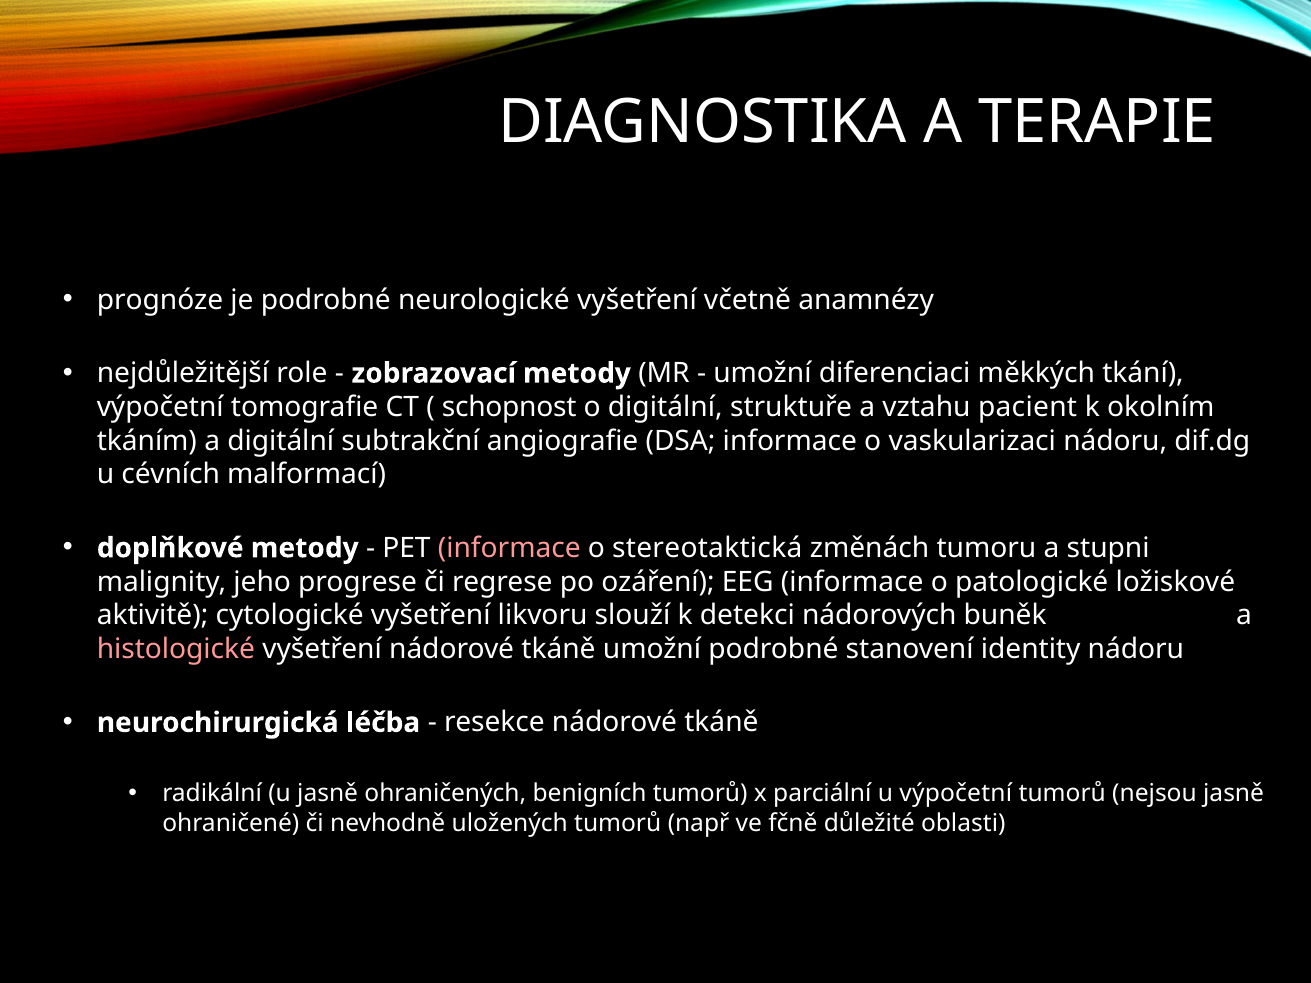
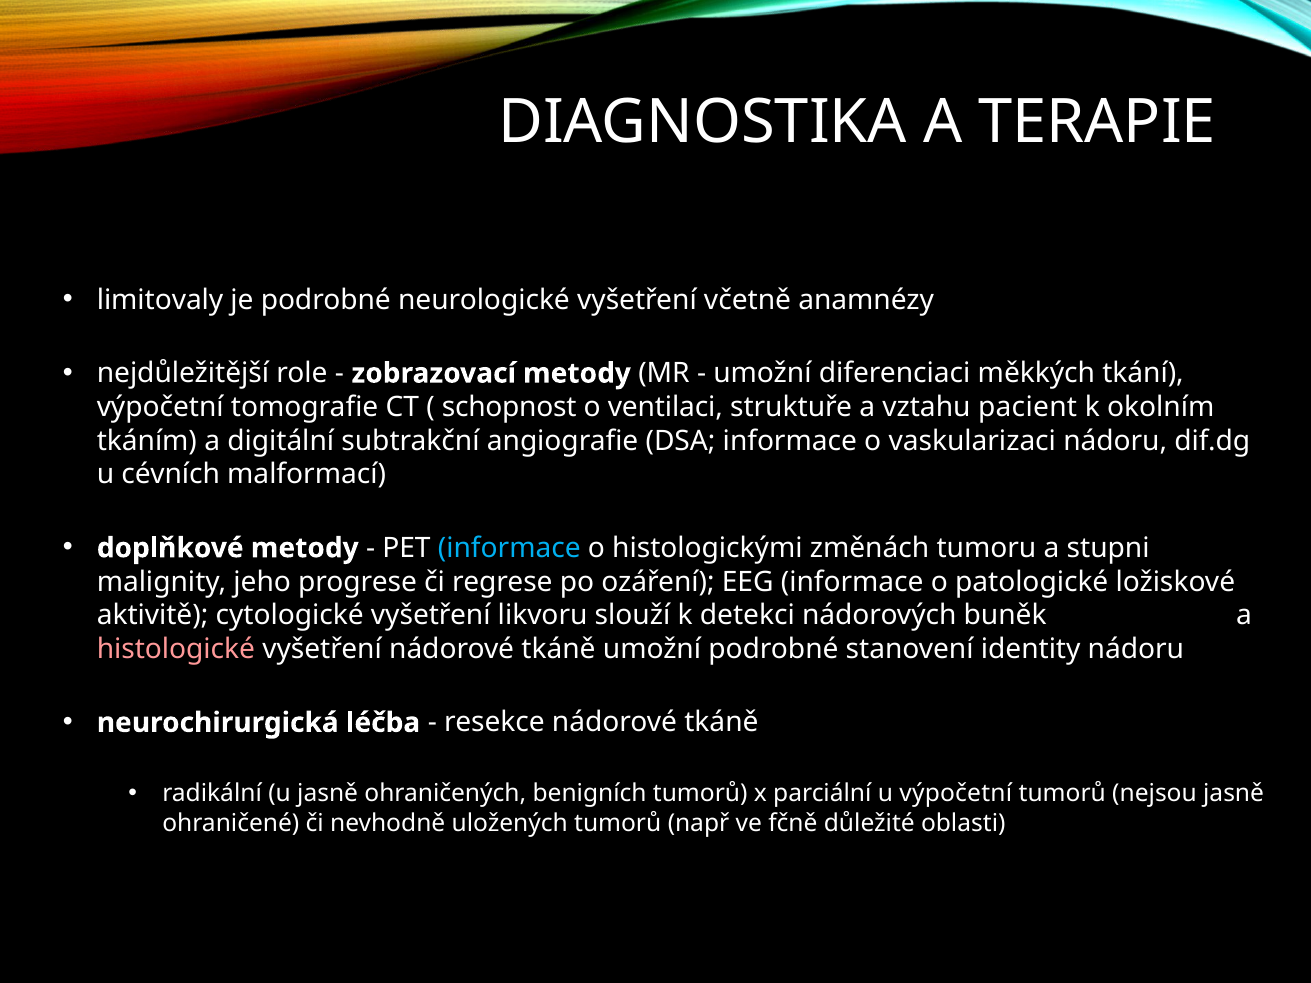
prognóze: prognóze -> limitovaly
o digitální: digitální -> ventilaci
informace at (509, 548) colour: pink -> light blue
stereotaktická: stereotaktická -> histologickými
